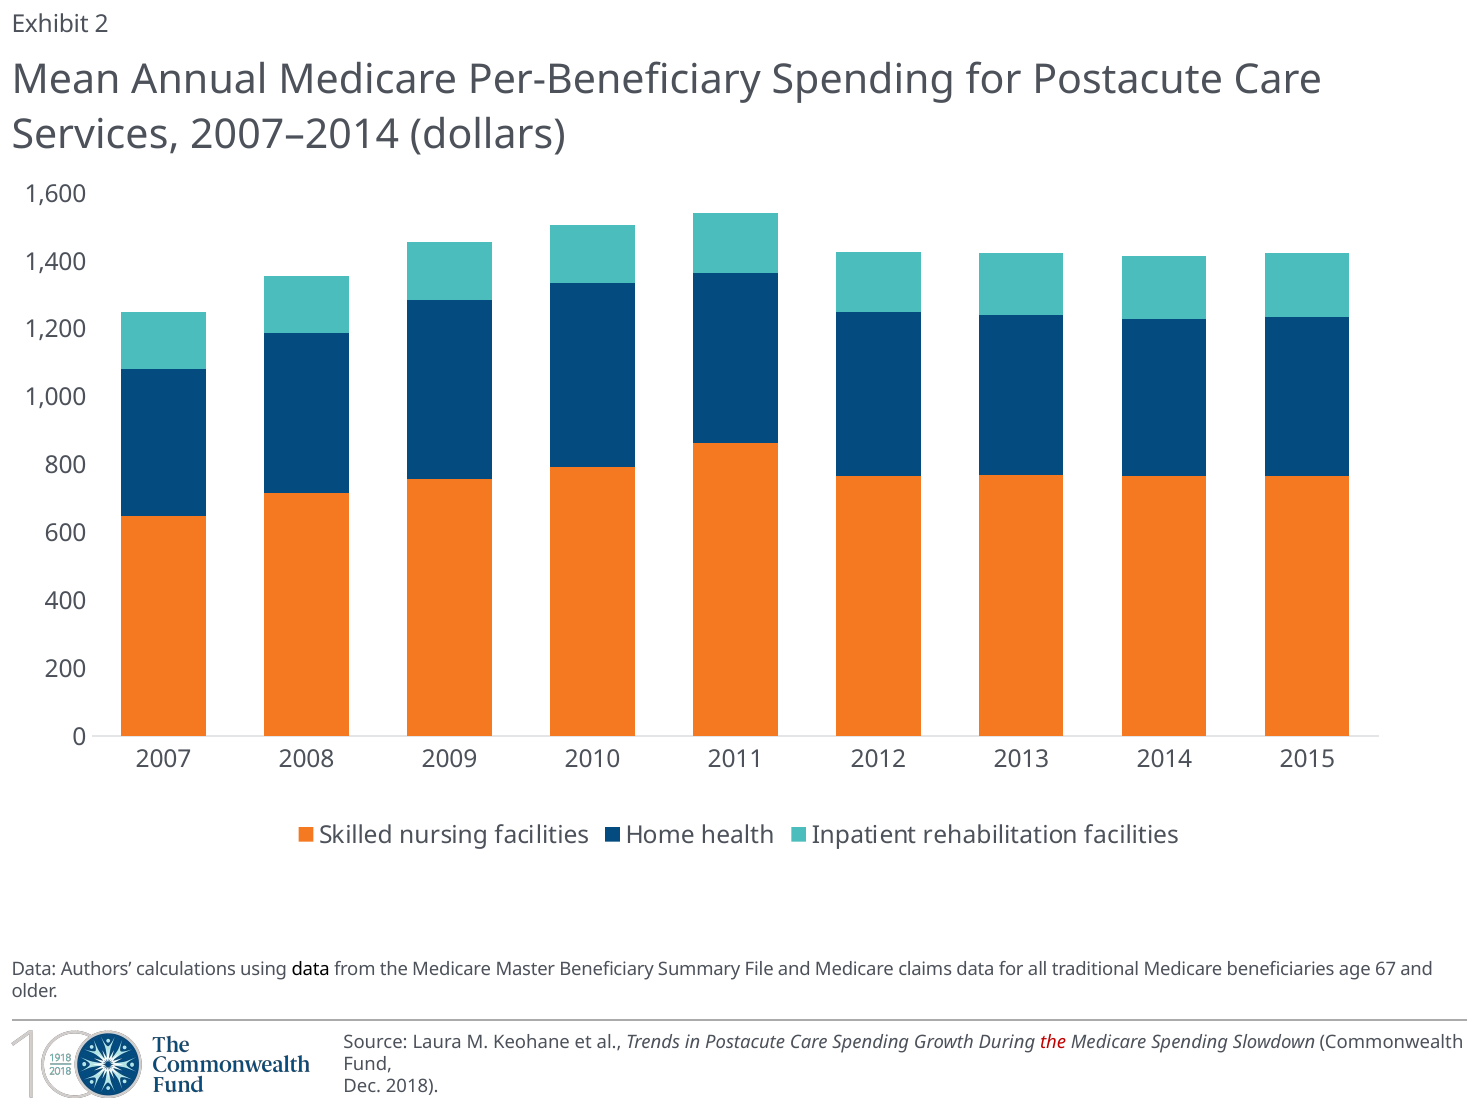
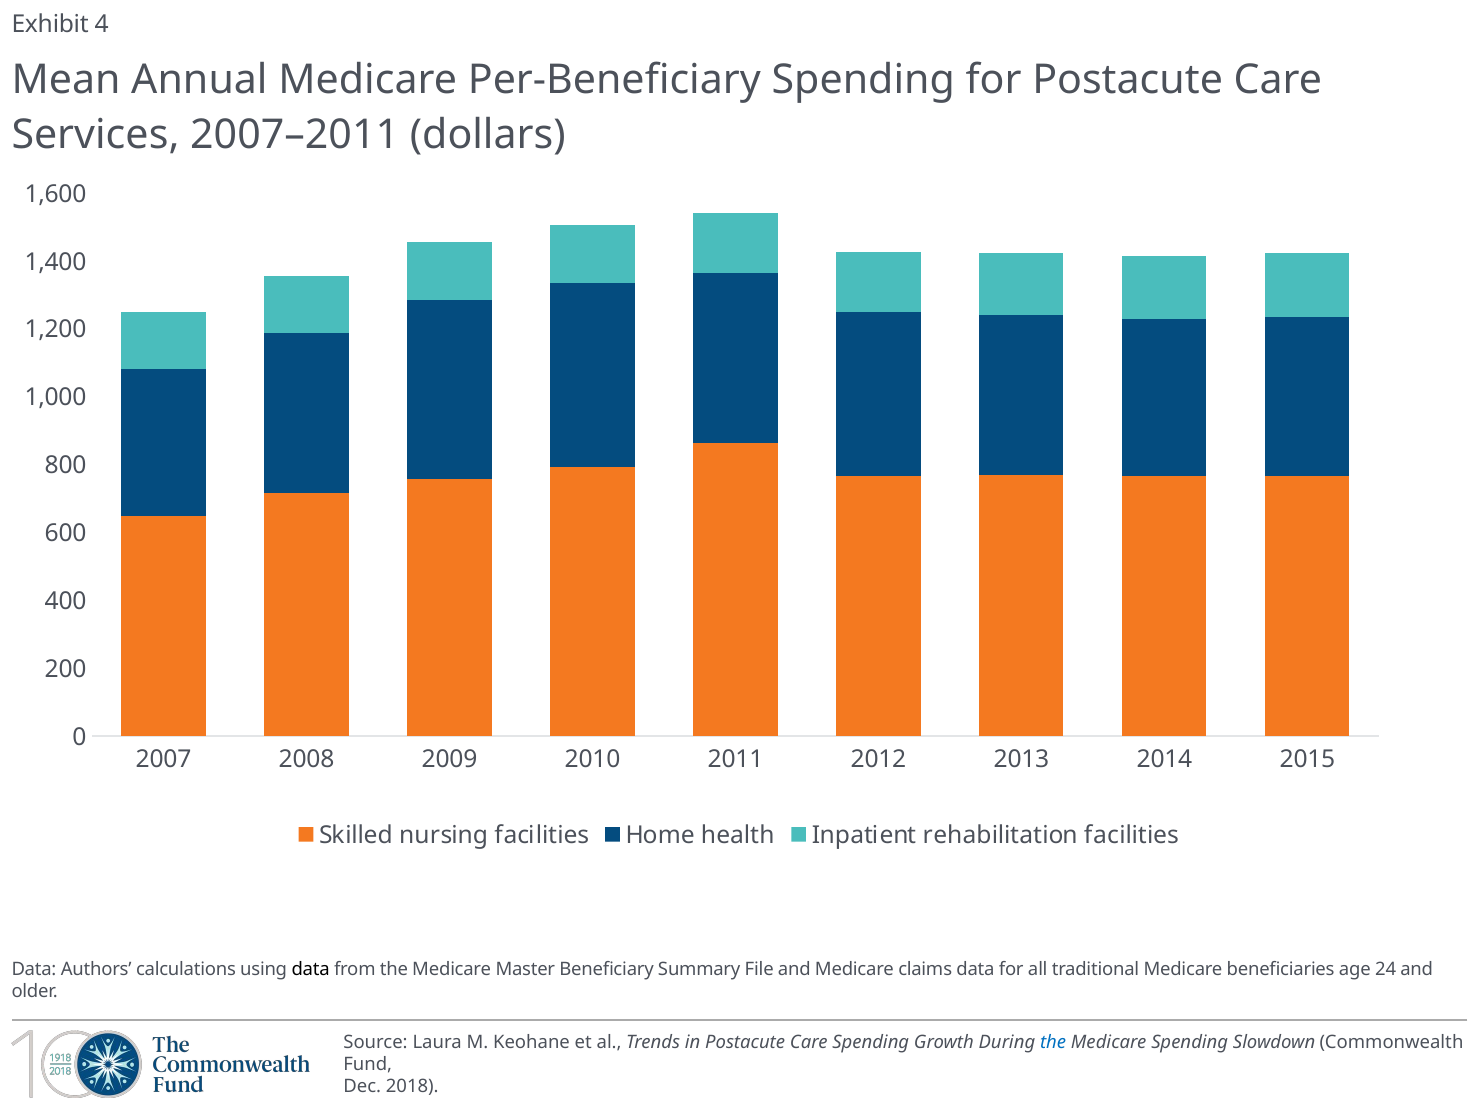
2: 2 -> 4
2007–2014: 2007–2014 -> 2007–2011
67: 67 -> 24
the at (1053, 1042) colour: red -> blue
